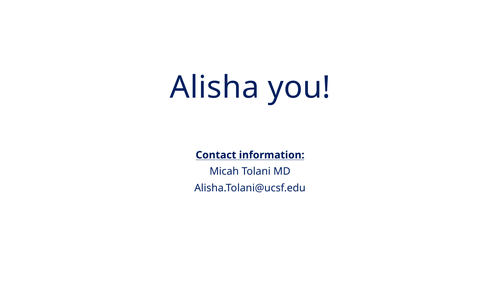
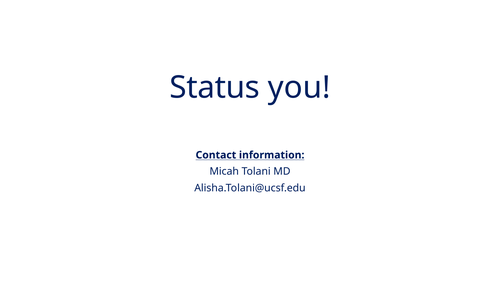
Alisha: Alisha -> Status
